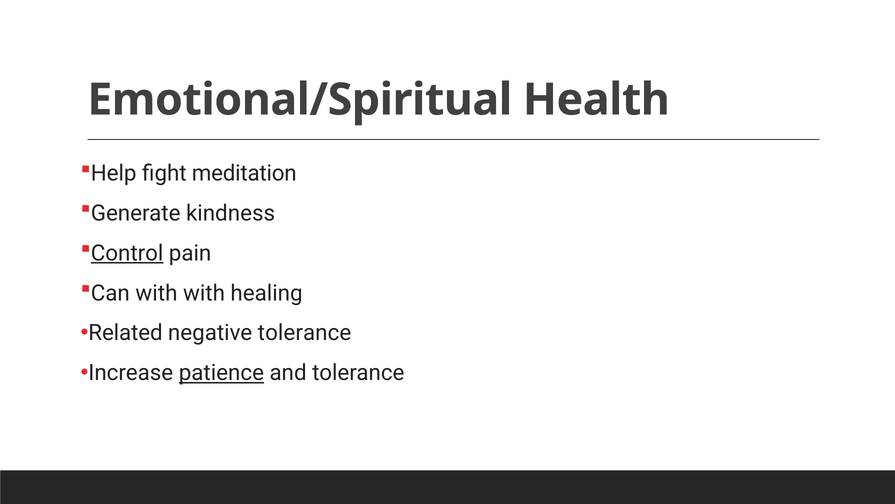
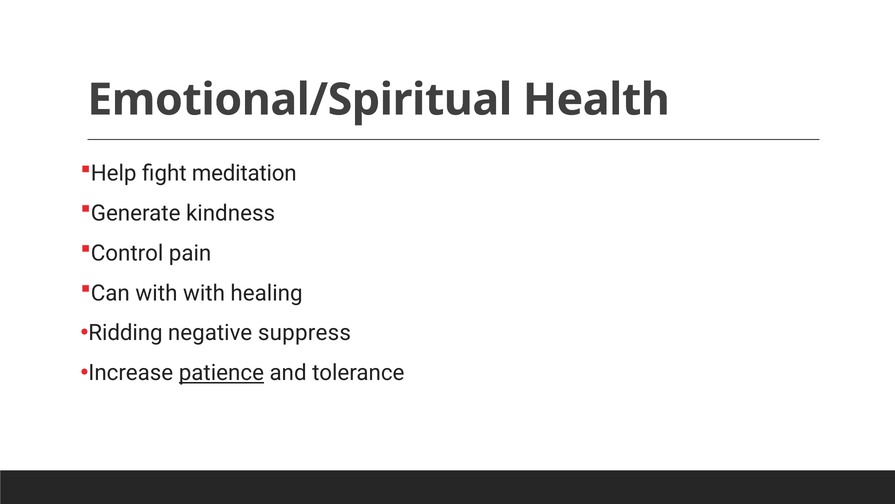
Control underline: present -> none
Related: Related -> Ridding
negative tolerance: tolerance -> suppress
